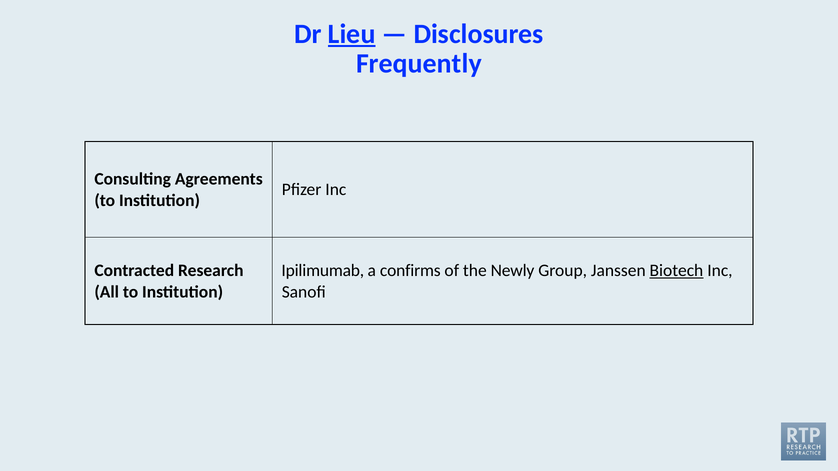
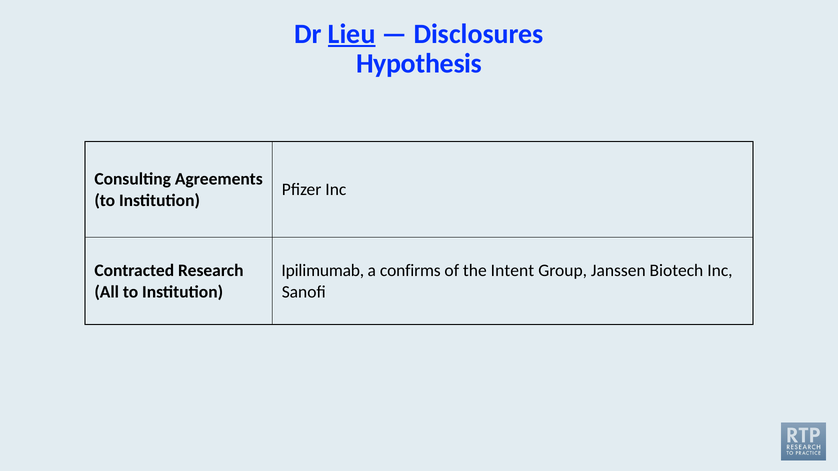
Frequently: Frequently -> Hypothesis
Newly: Newly -> Intent
Biotech underline: present -> none
